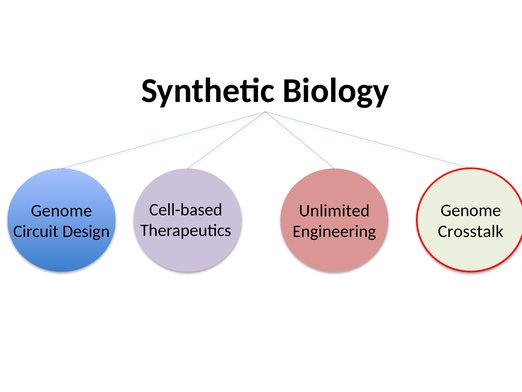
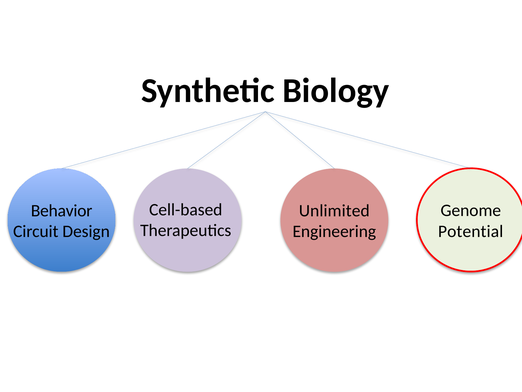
Genome at (61, 210): Genome -> Behavior
Crosstalk: Crosstalk -> Potential
